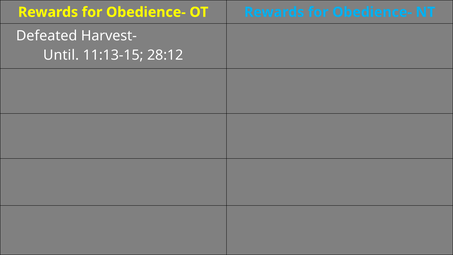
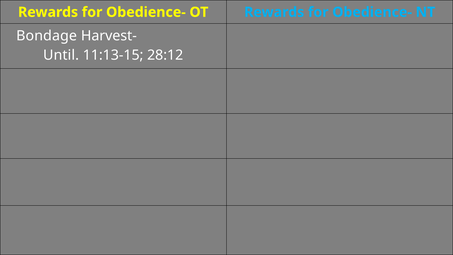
Defeated: Defeated -> Bondage
